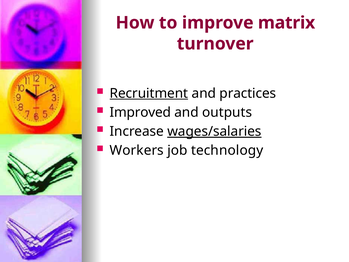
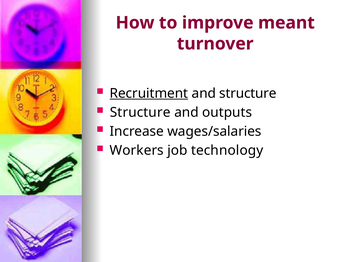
matrix: matrix -> meant
and practices: practices -> structure
Improved at (140, 112): Improved -> Structure
wages/salaries underline: present -> none
